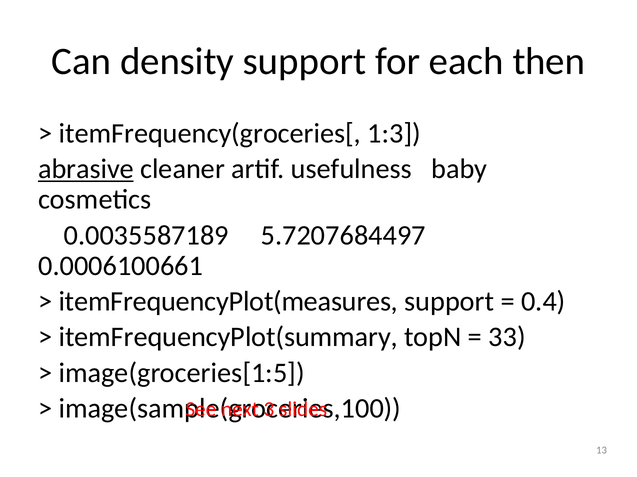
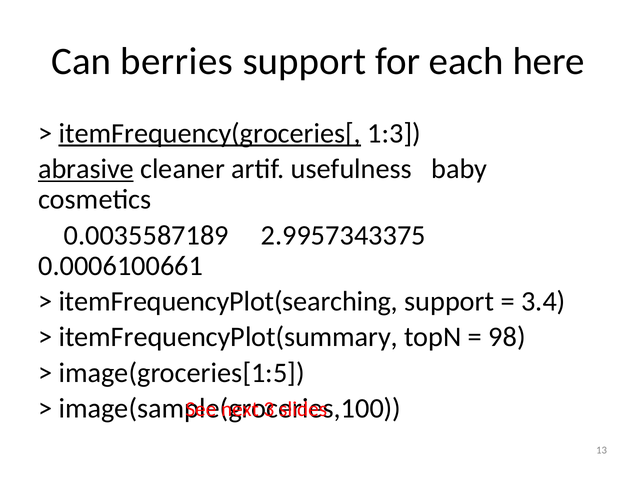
density: density -> berries
then: then -> here
itemFrequency(groceries[ underline: none -> present
5.7207684497: 5.7207684497 -> 2.9957343375
itemFrequencyPlot(measures: itemFrequencyPlot(measures -> itemFrequencyPlot(searching
0.4: 0.4 -> 3.4
33: 33 -> 98
